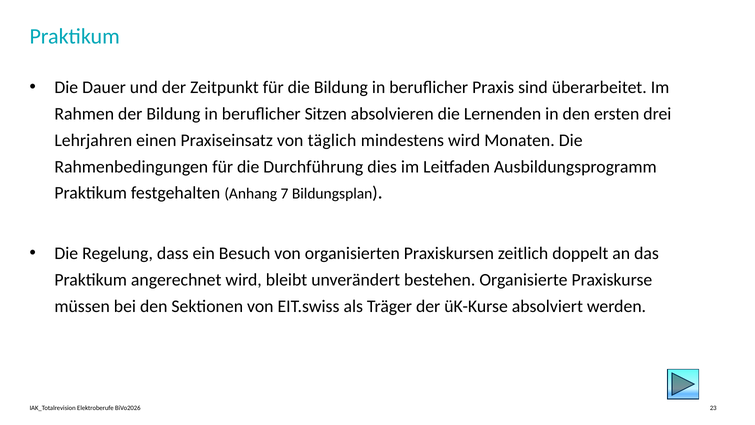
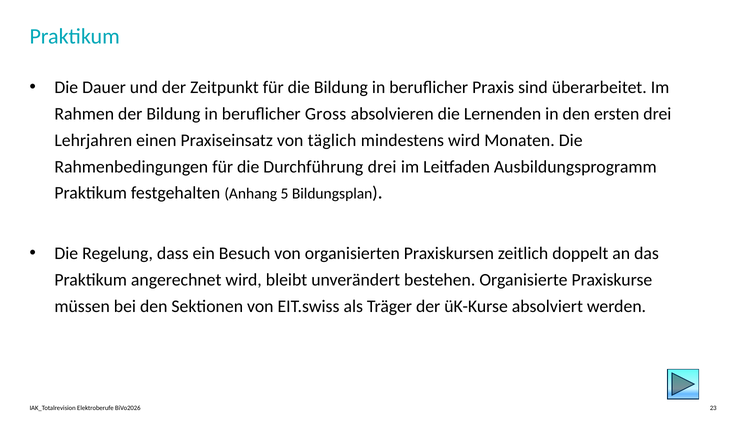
Sitzen: Sitzen -> Gross
Durchführung dies: dies -> drei
7: 7 -> 5
